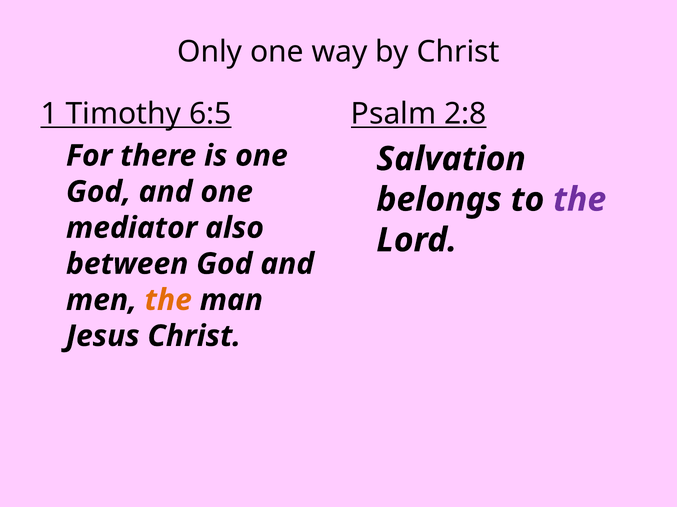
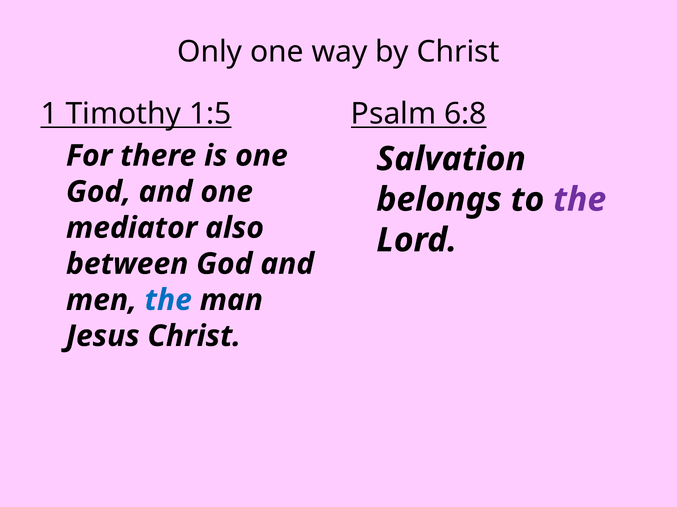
6:5: 6:5 -> 1:5
2:8: 2:8 -> 6:8
the at (168, 300) colour: orange -> blue
